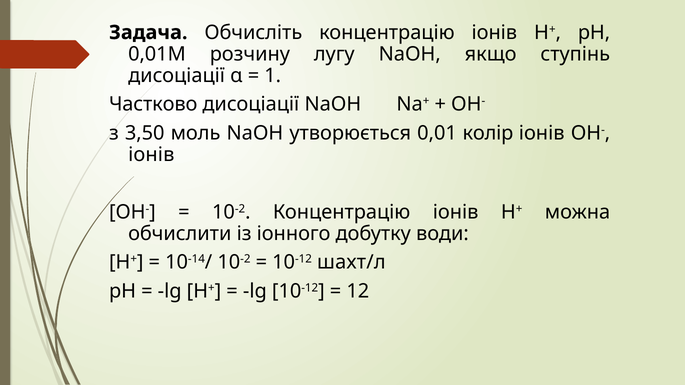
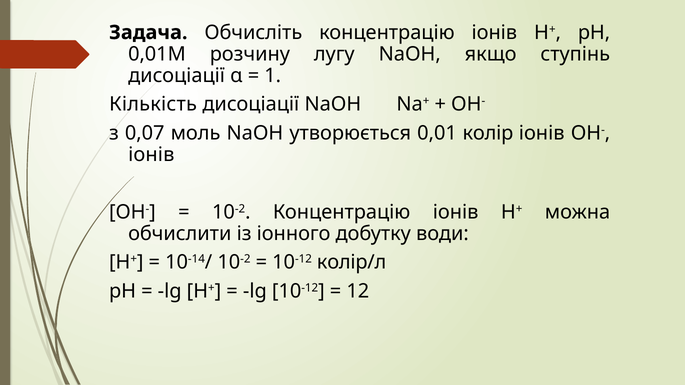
Частково: Частково -> Кількість
3,50: 3,50 -> 0,07
шахт/л: шахт/л -> колір/л
